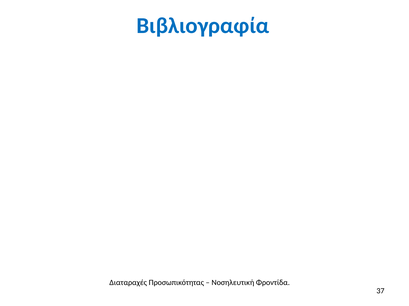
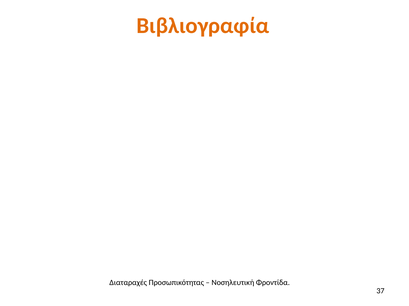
Βιβλιογραφία colour: blue -> orange
